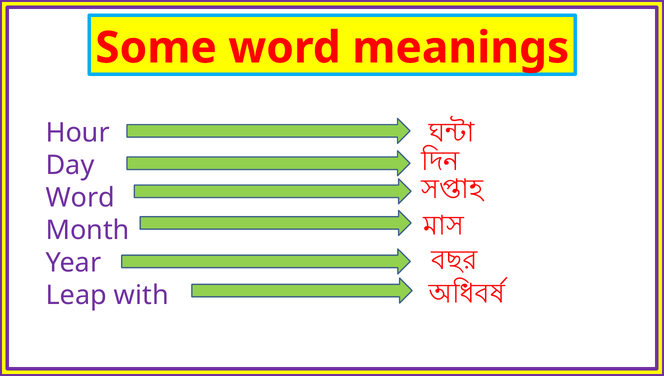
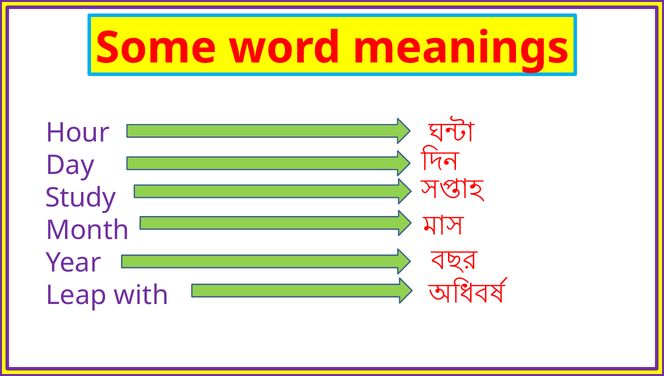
Word at (80, 198): Word -> Study
